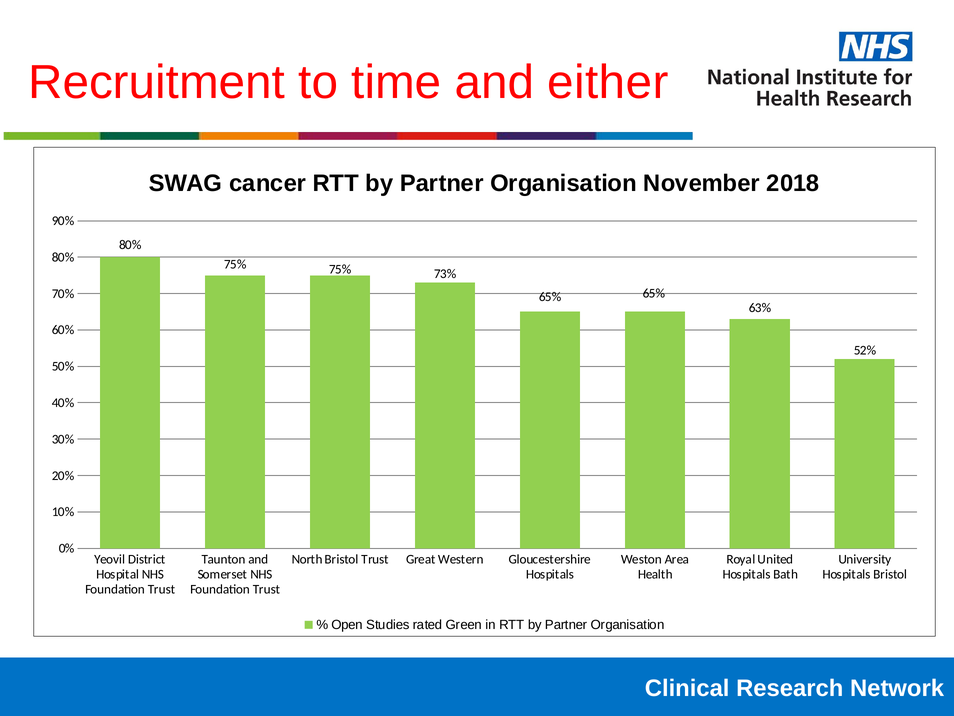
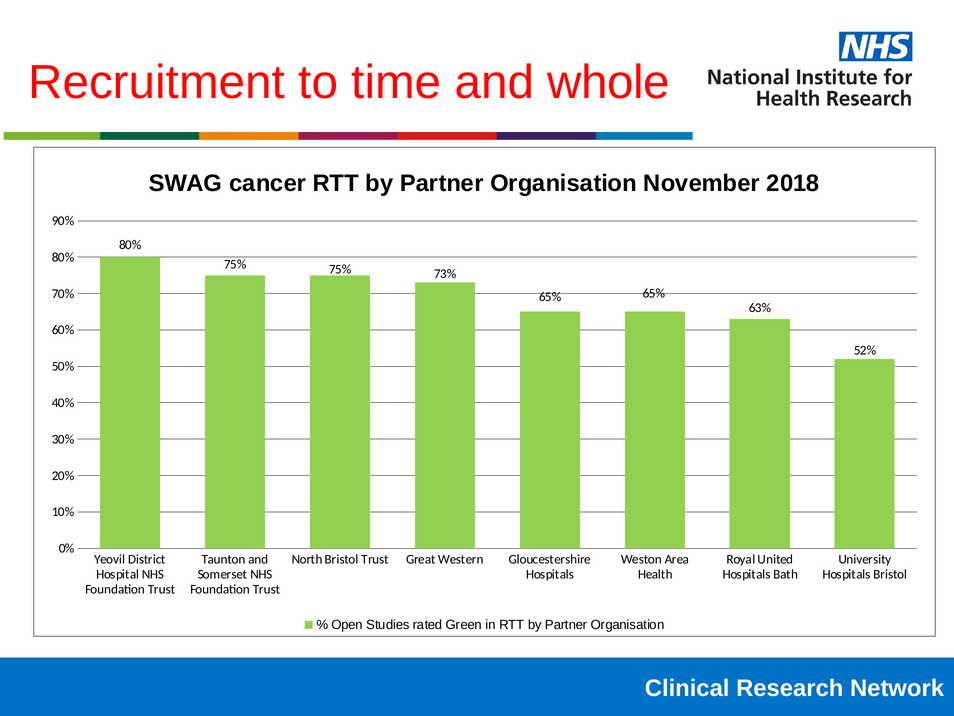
either: either -> whole
